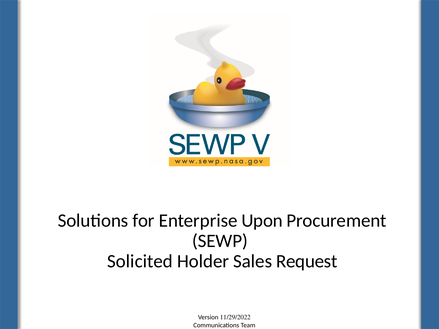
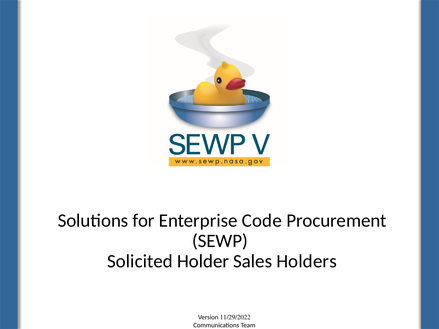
Upon: Upon -> Code
Request: Request -> Holders
